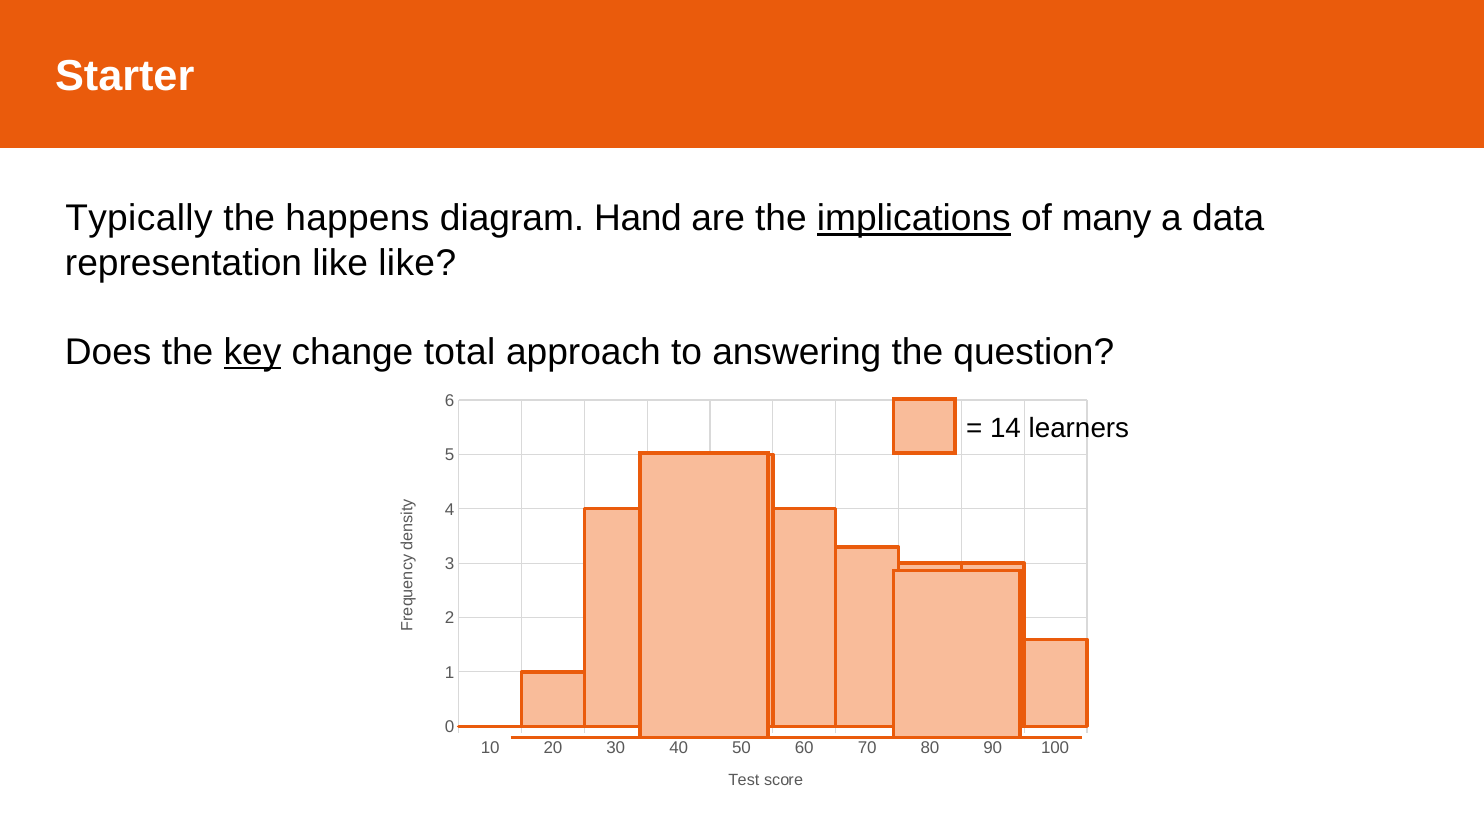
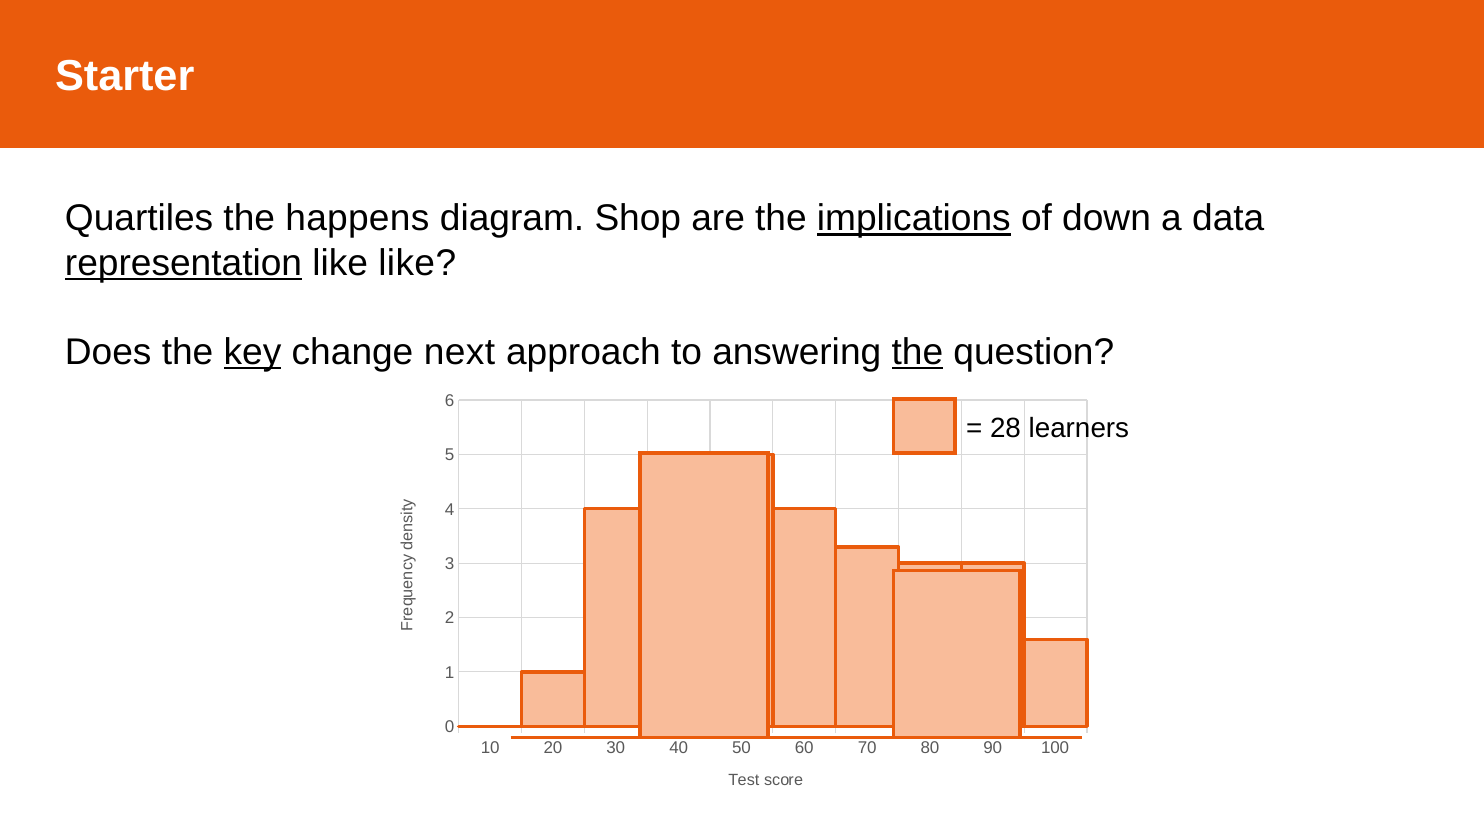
Typically: Typically -> Quartiles
Hand: Hand -> Shop
many: many -> down
representation underline: none -> present
total: total -> next
the at (917, 352) underline: none -> present
14: 14 -> 28
